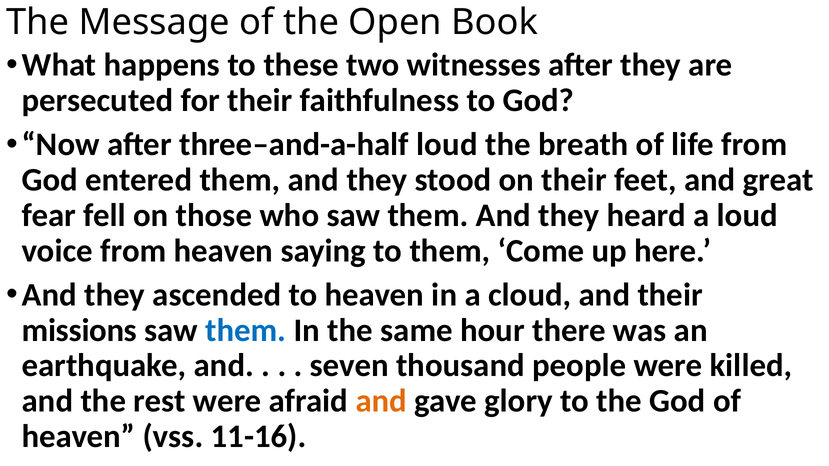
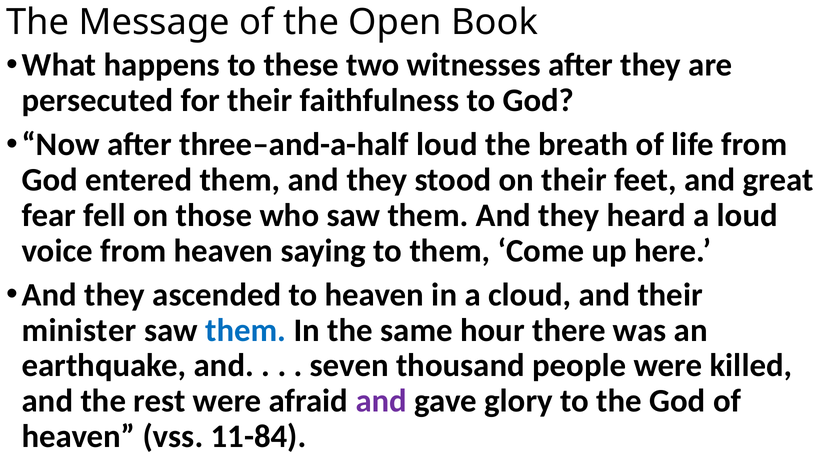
missions: missions -> minister
and at (381, 401) colour: orange -> purple
11-16: 11-16 -> 11-84
